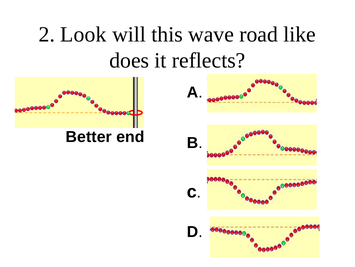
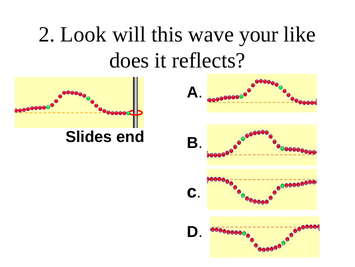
road: road -> your
Better: Better -> Slides
